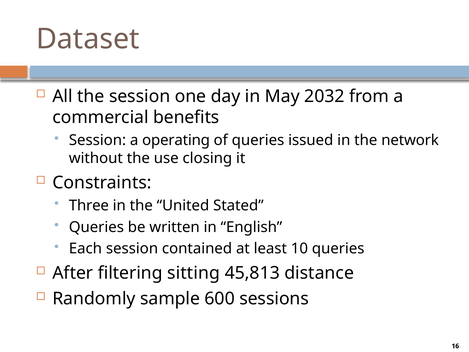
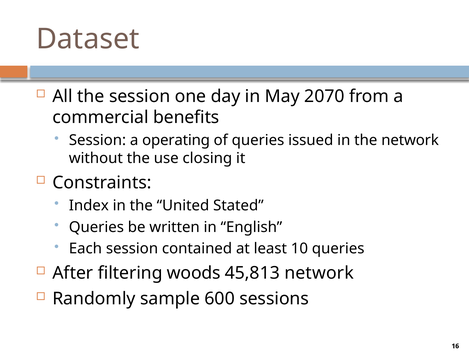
2032: 2032 -> 2070
Three: Three -> Index
sitting: sitting -> woods
45,813 distance: distance -> network
